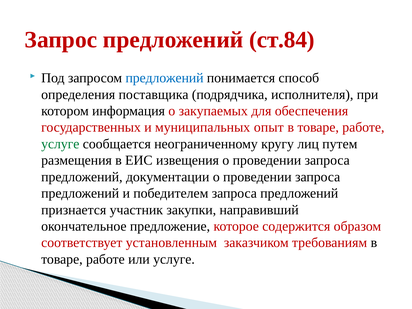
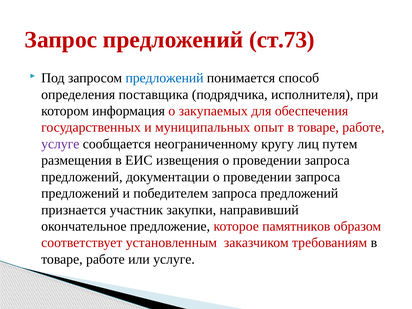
ст.84: ст.84 -> ст.73
услуге at (60, 144) colour: green -> purple
содержится: содержится -> памятников
